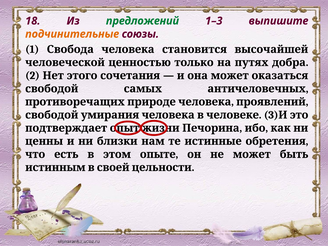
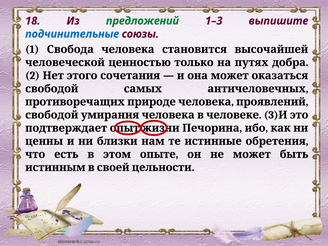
подчинительные colour: orange -> blue
